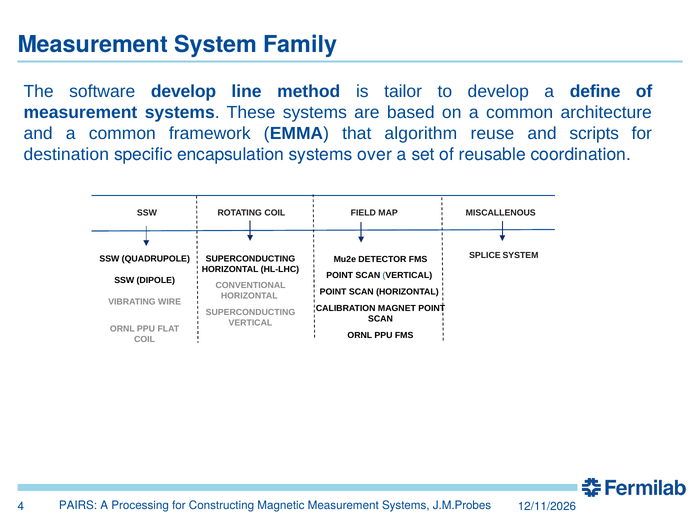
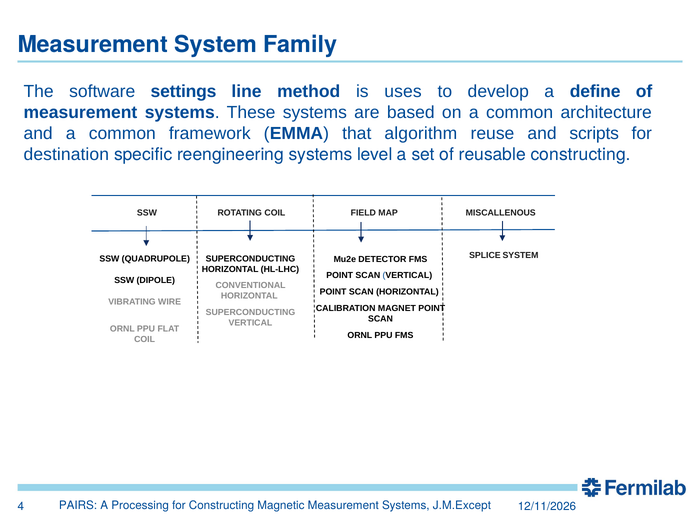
software develop: develop -> settings
tailor: tailor -> uses
encapsulation: encapsulation -> reengineering
over: over -> level
reusable coordination: coordination -> constructing
J.M.Probes: J.M.Probes -> J.M.Except
